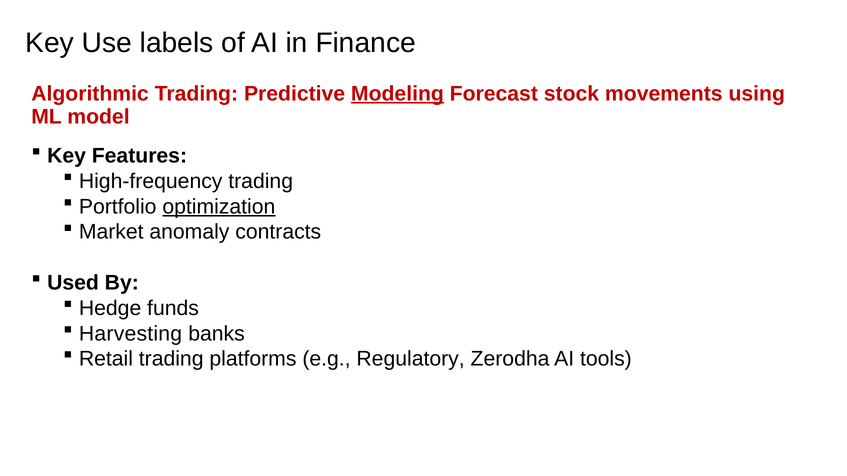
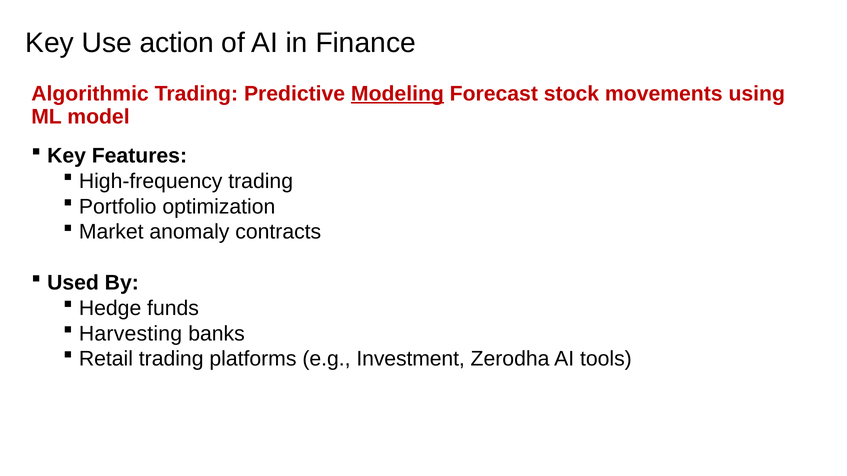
labels: labels -> action
optimization underline: present -> none
Regulatory: Regulatory -> Investment
